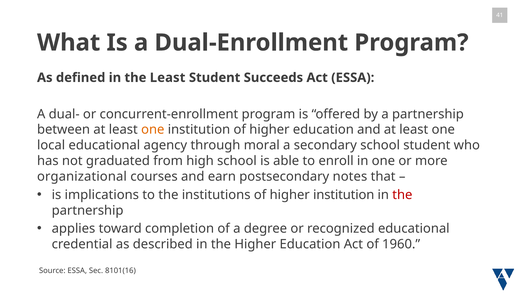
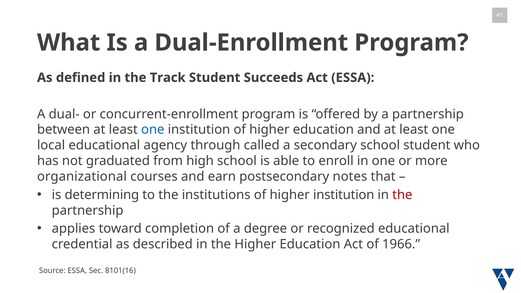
the Least: Least -> Track
one at (153, 130) colour: orange -> blue
moral: moral -> called
implications: implications -> determining
1960: 1960 -> 1966
